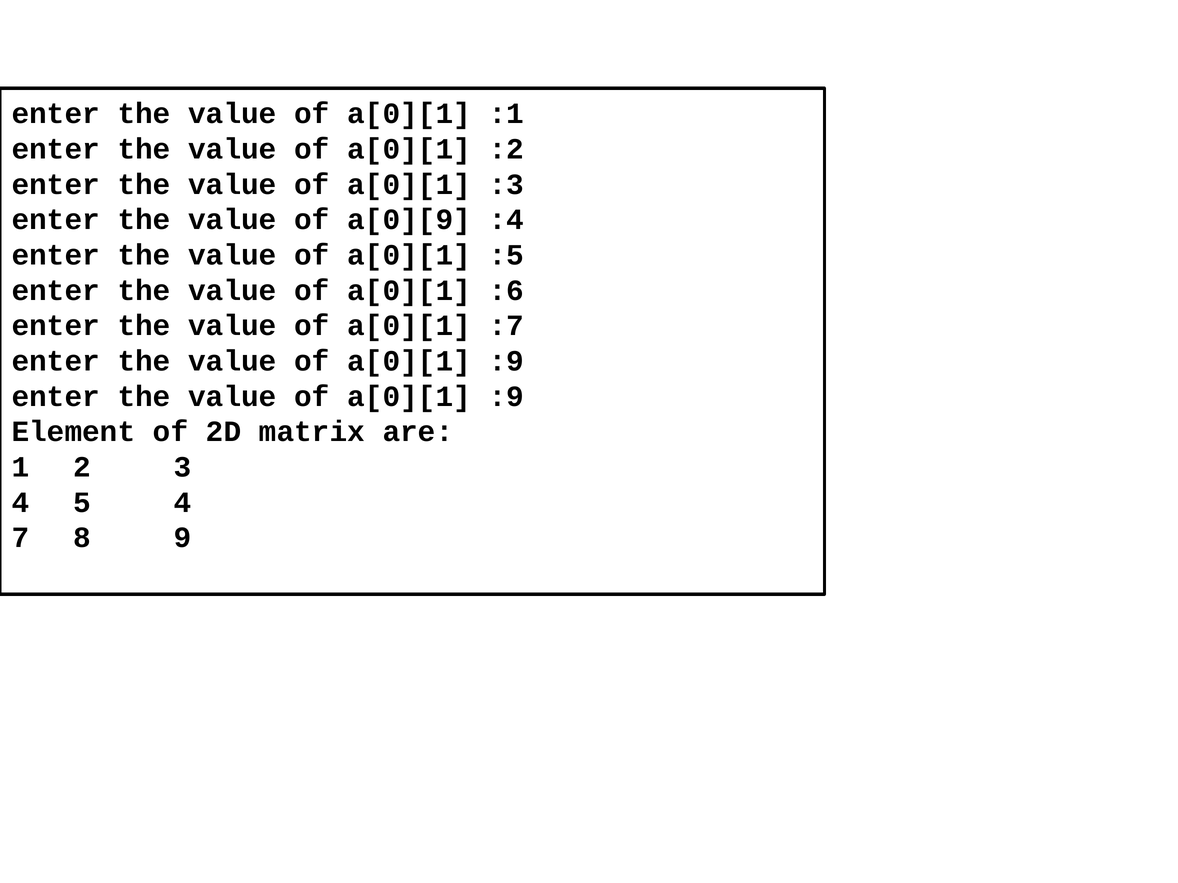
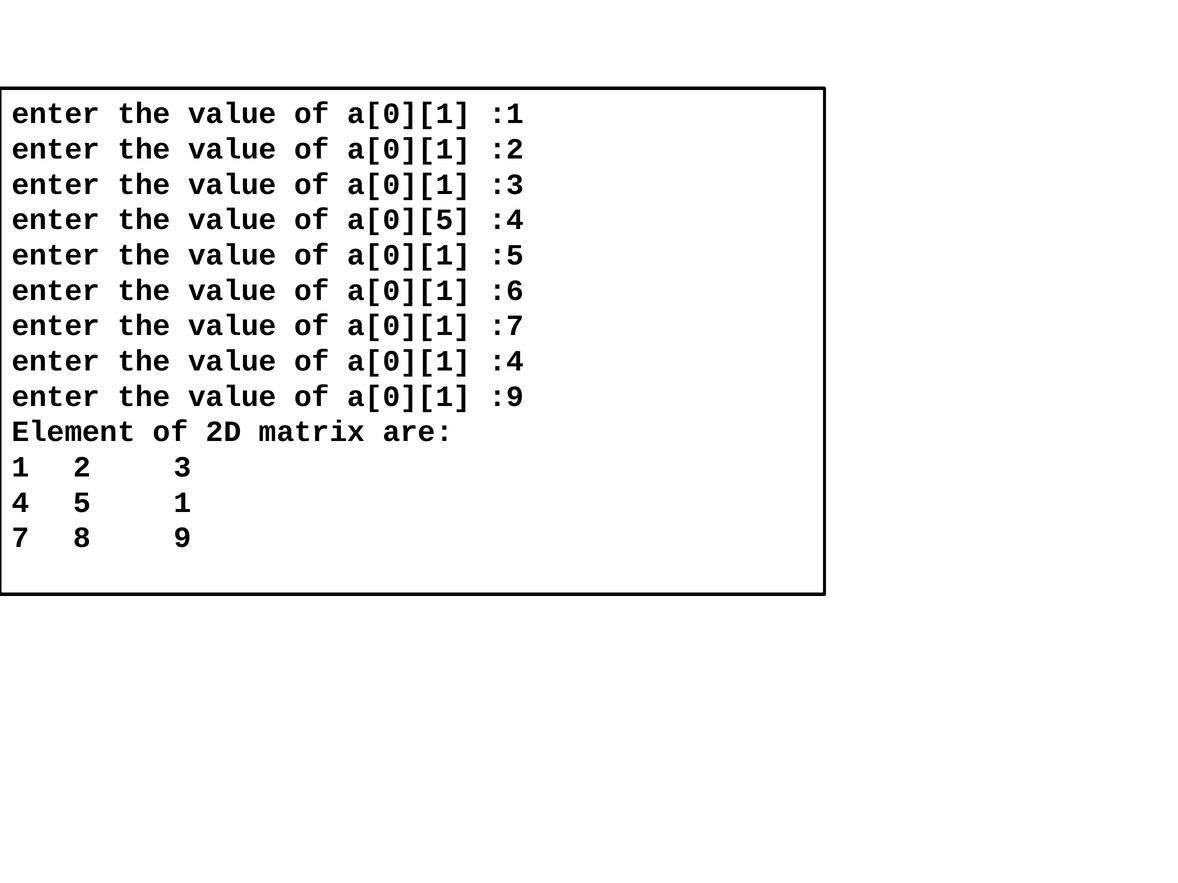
a[0][9: a[0][9 -> a[0][5
:9 at (506, 361): :9 -> :4
5 4: 4 -> 1
